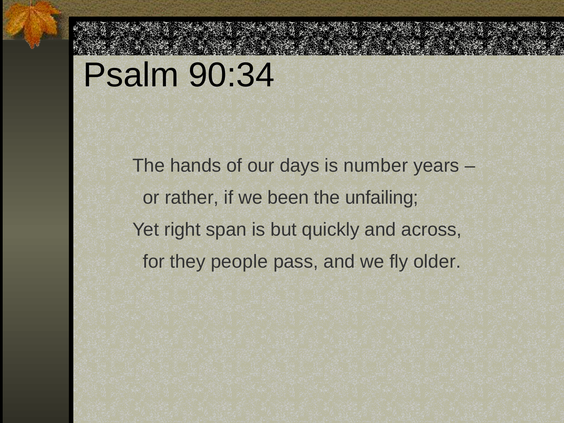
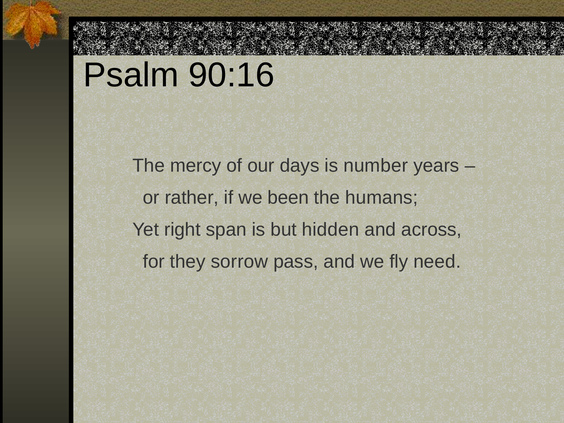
90:34: 90:34 -> 90:16
hands: hands -> mercy
unfailing: unfailing -> humans
quickly: quickly -> hidden
people: people -> sorrow
older: older -> need
